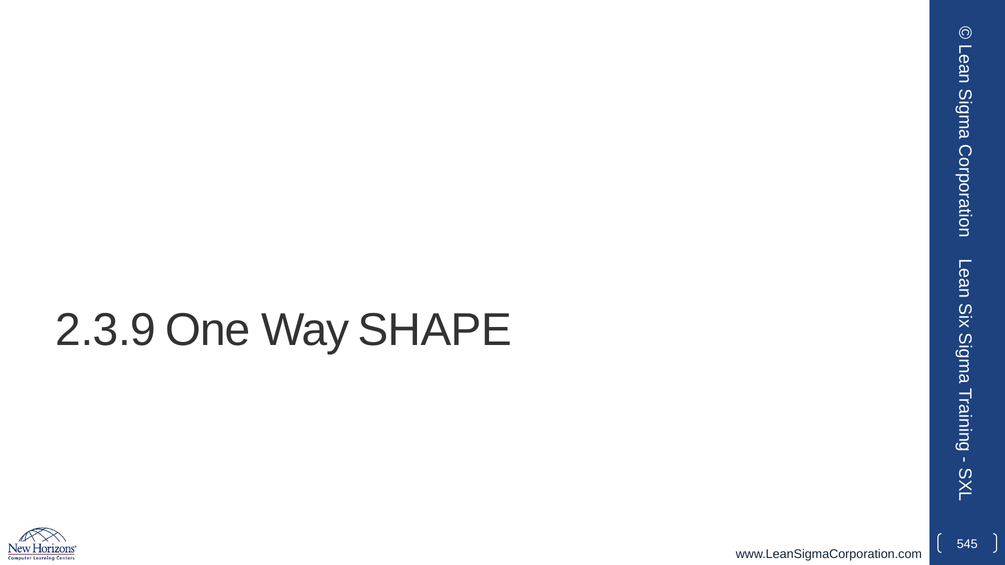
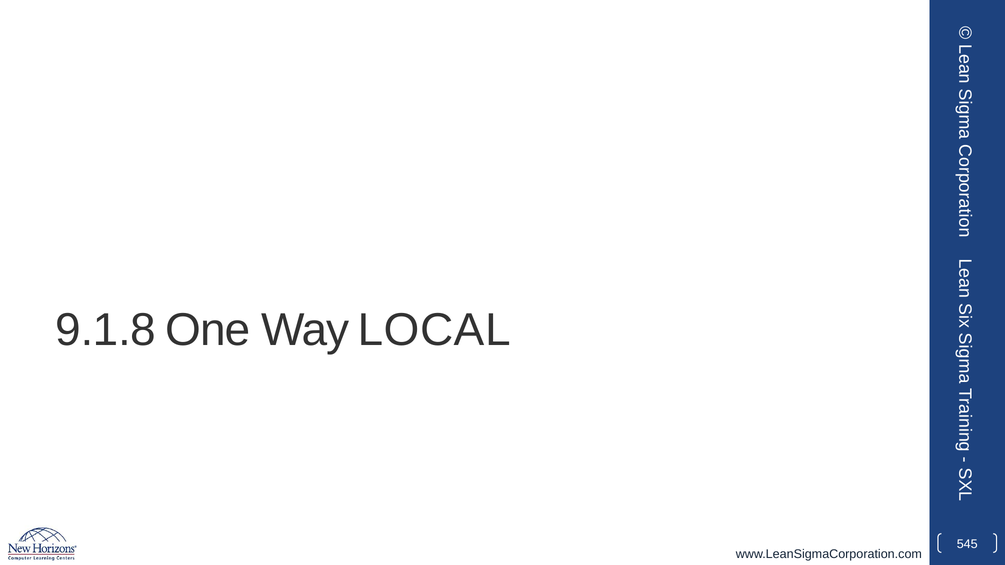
2.3.9: 2.3.9 -> 9.1.8
SHAPE: SHAPE -> LOCAL
